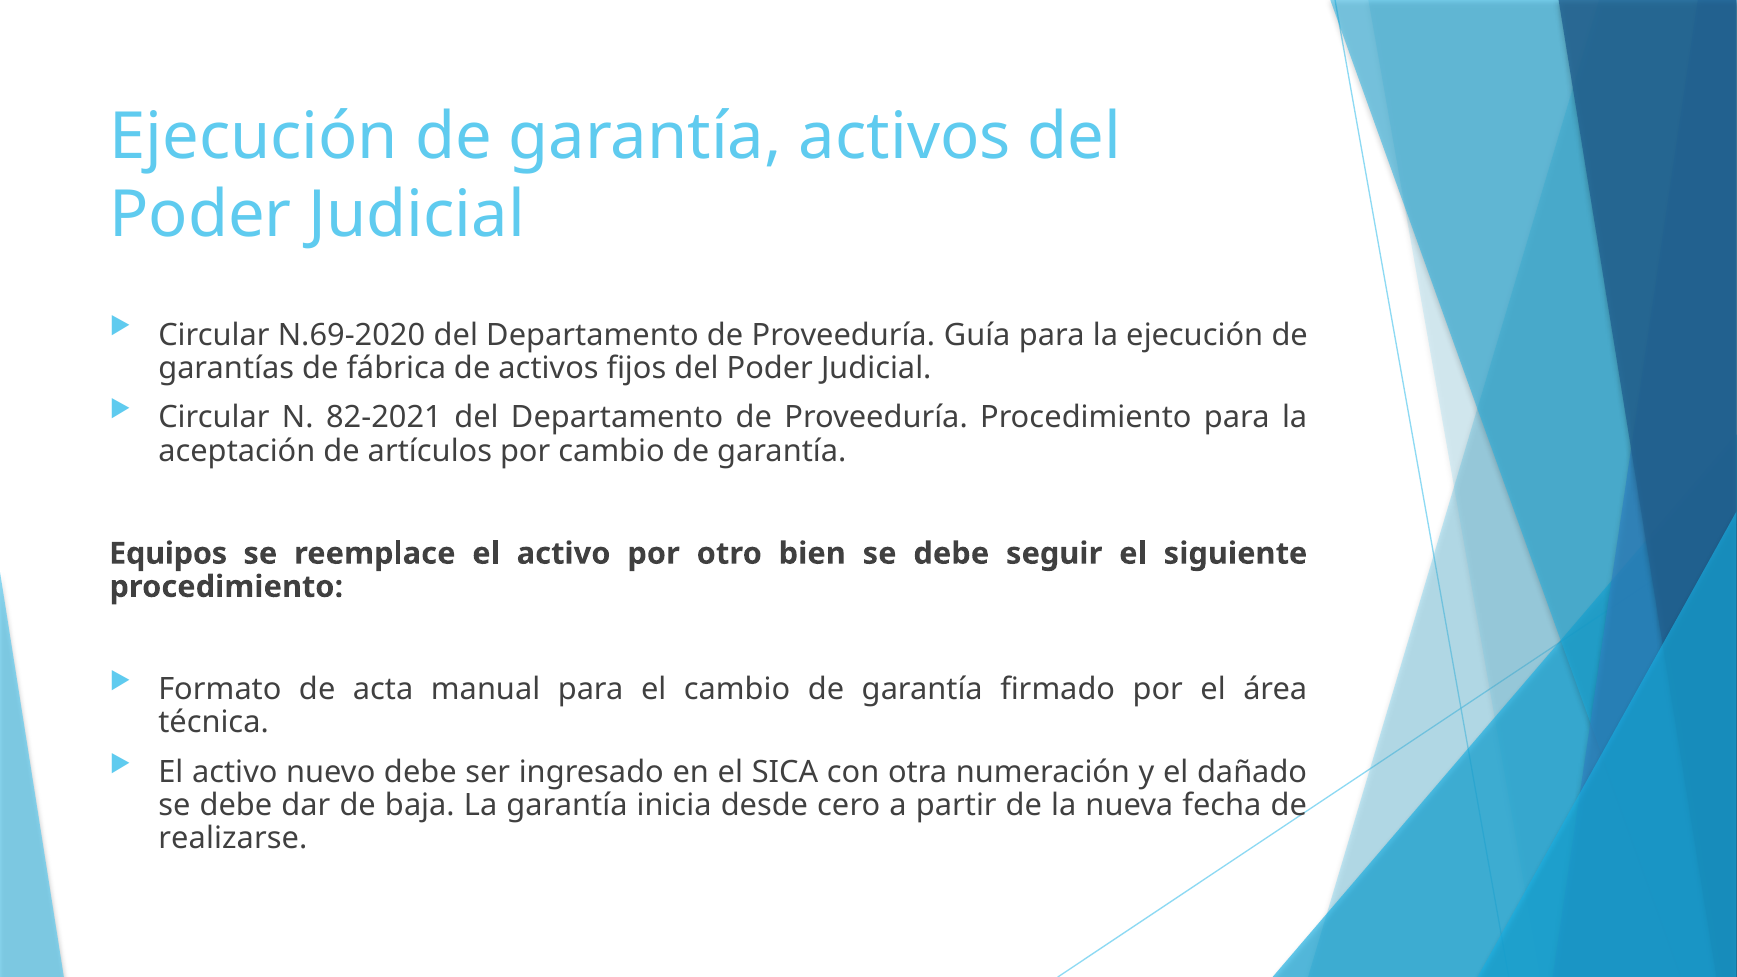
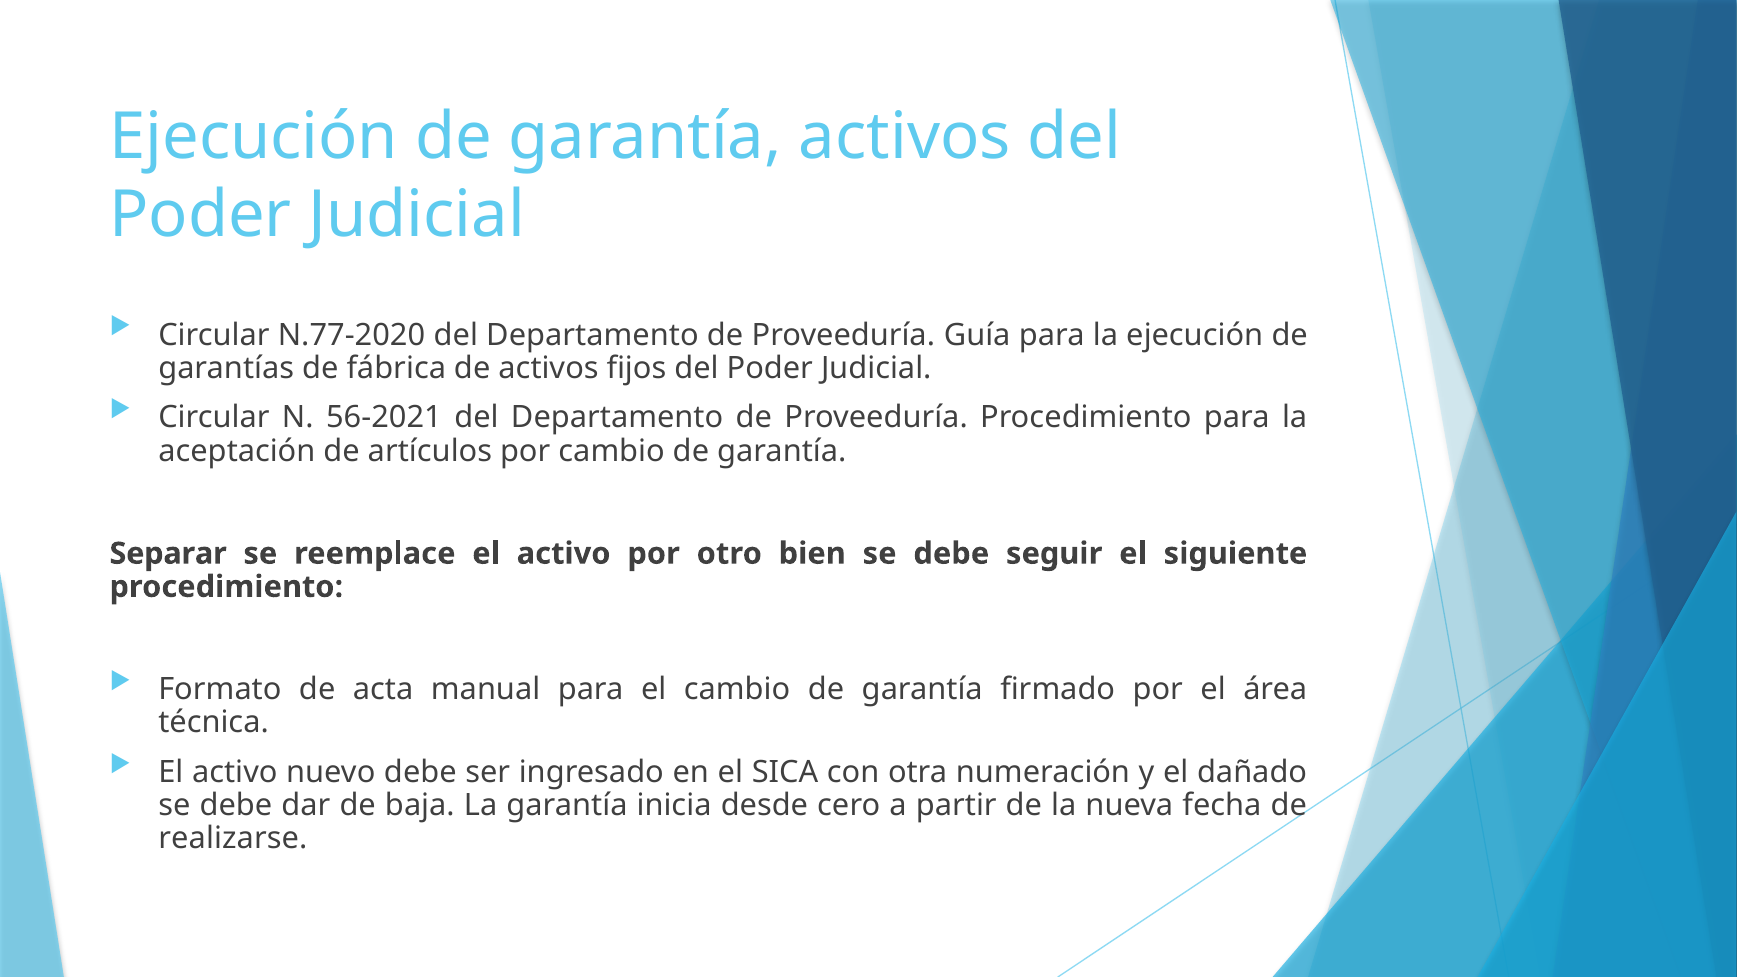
N.69-2020: N.69-2020 -> N.77-2020
82-2021: 82-2021 -> 56-2021
Equipos: Equipos -> Separar
